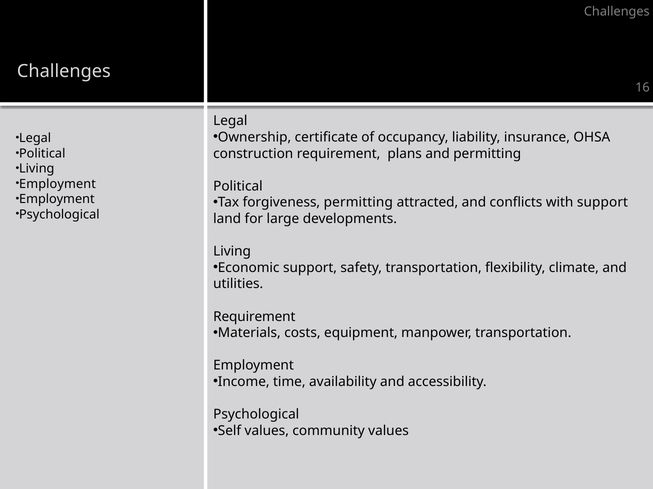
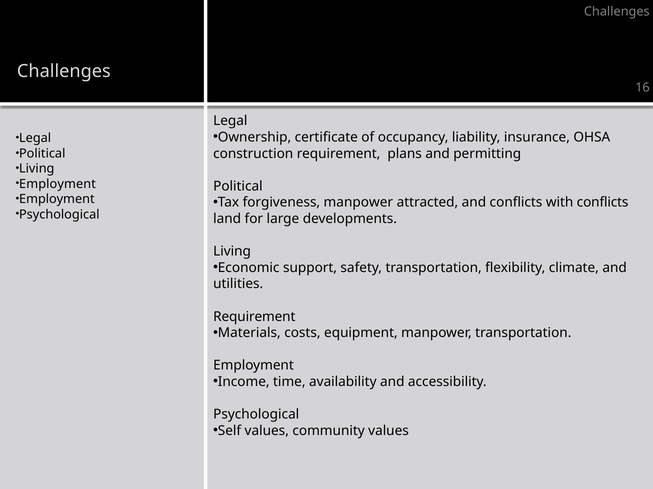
forgiveness permitting: permitting -> manpower
with support: support -> conflicts
